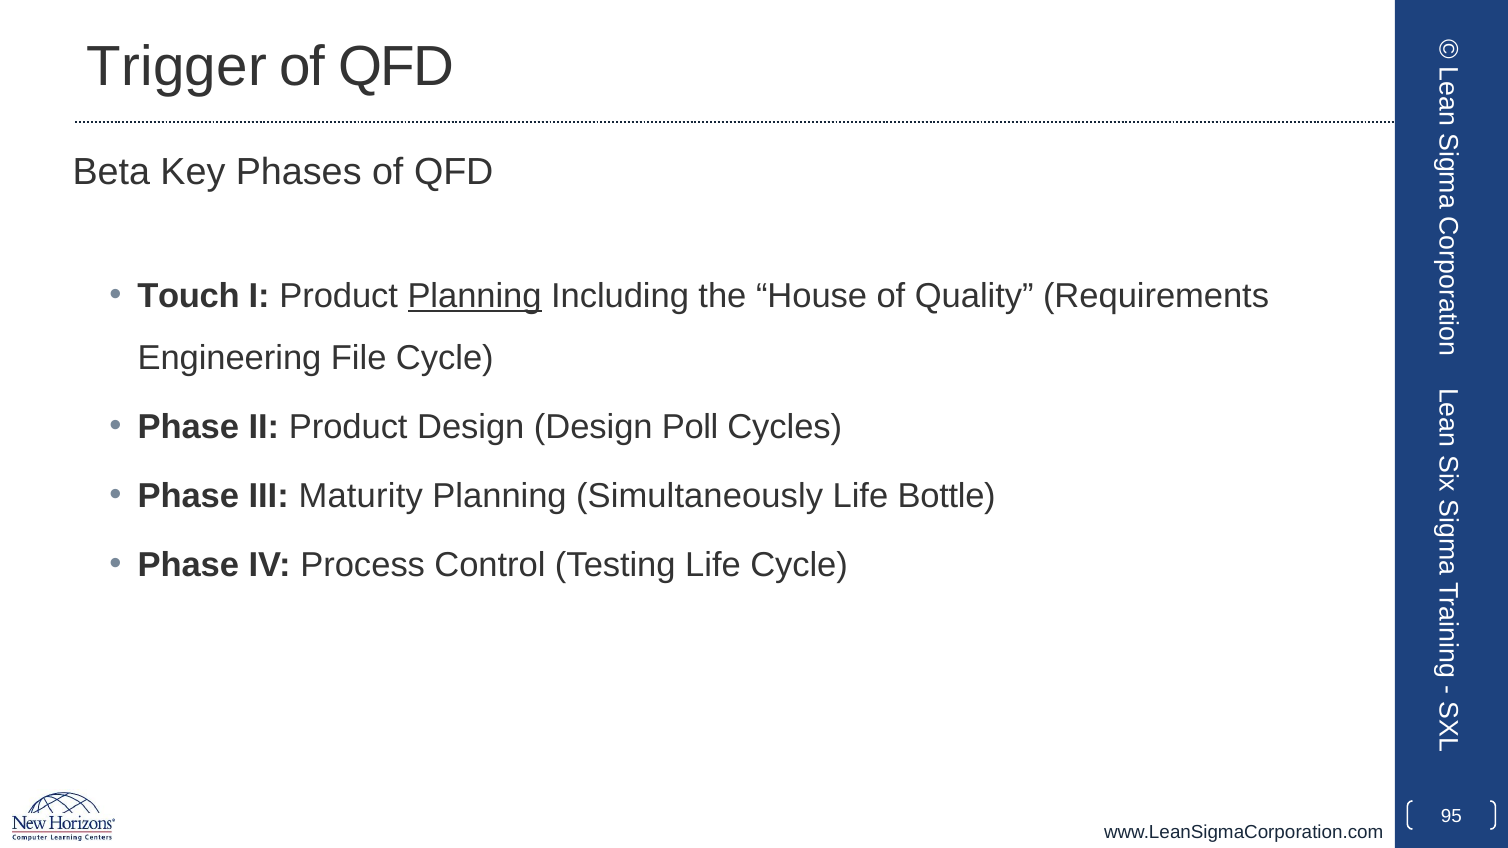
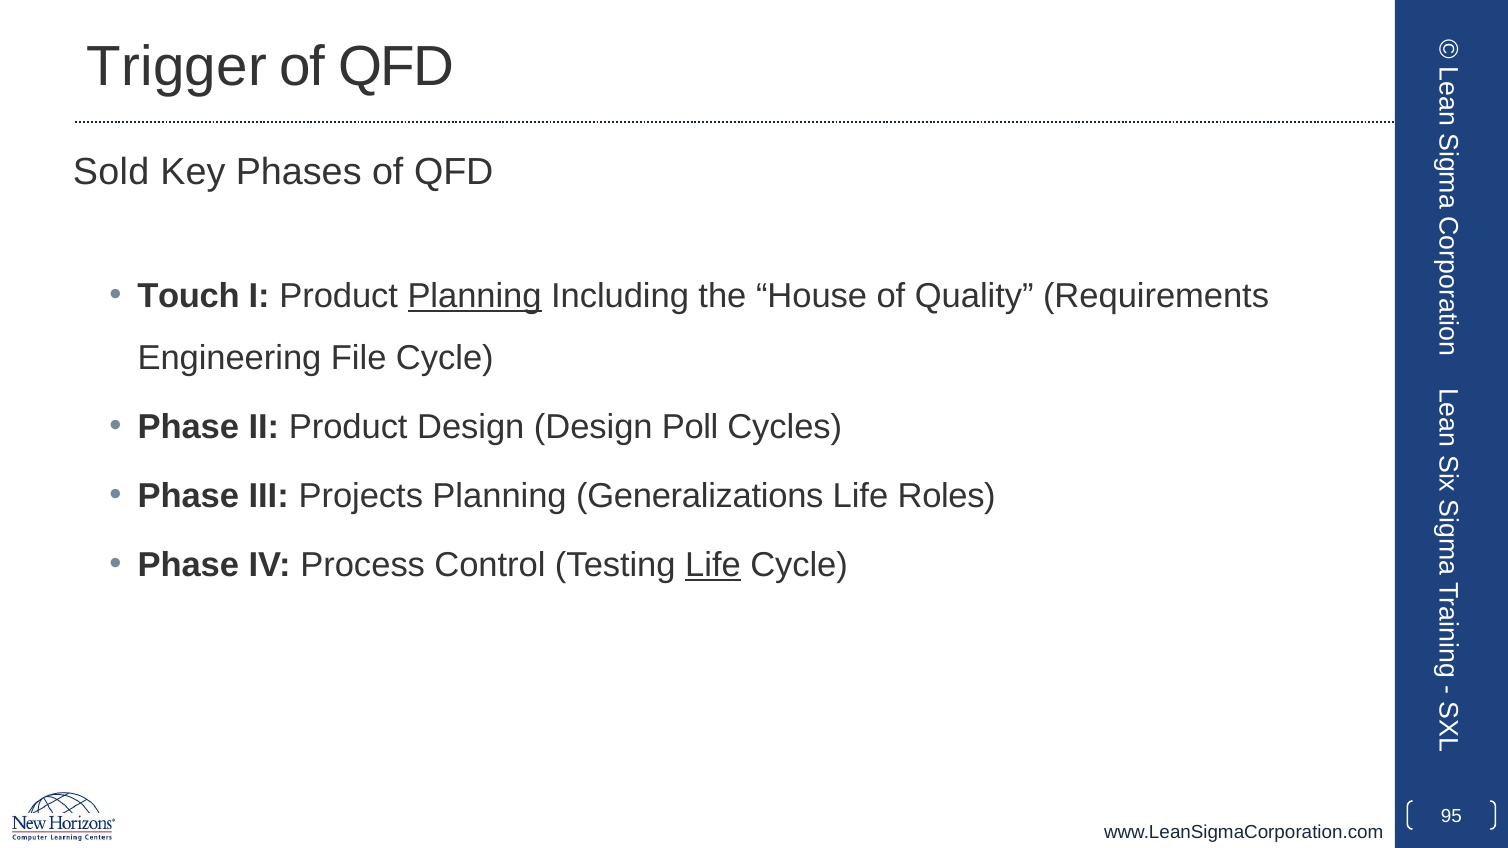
Beta: Beta -> Sold
Maturity: Maturity -> Projects
Simultaneously: Simultaneously -> Generalizations
Bottle: Bottle -> Roles
Life at (713, 565) underline: none -> present
